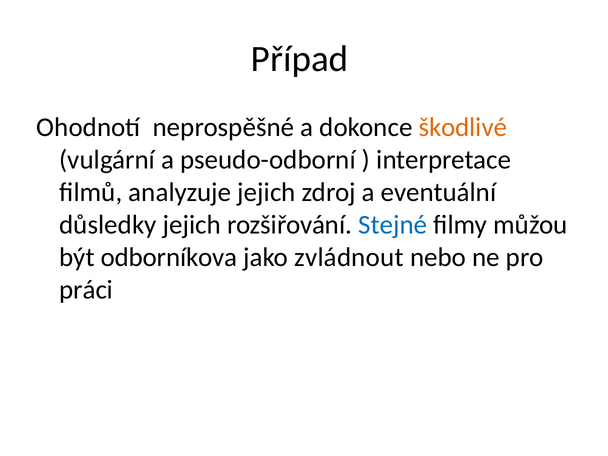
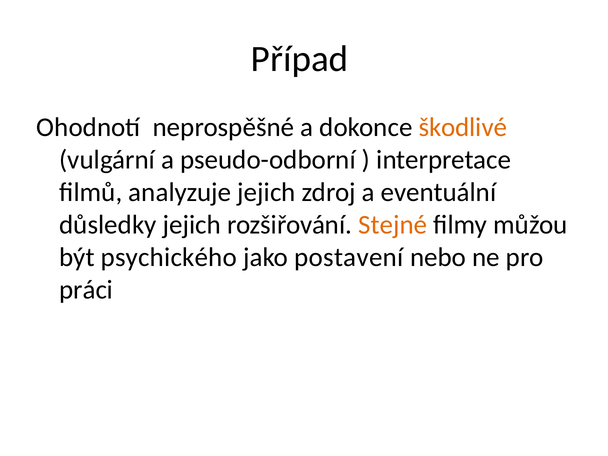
Stejné colour: blue -> orange
odborníkova: odborníkova -> psychického
zvládnout: zvládnout -> postavení
